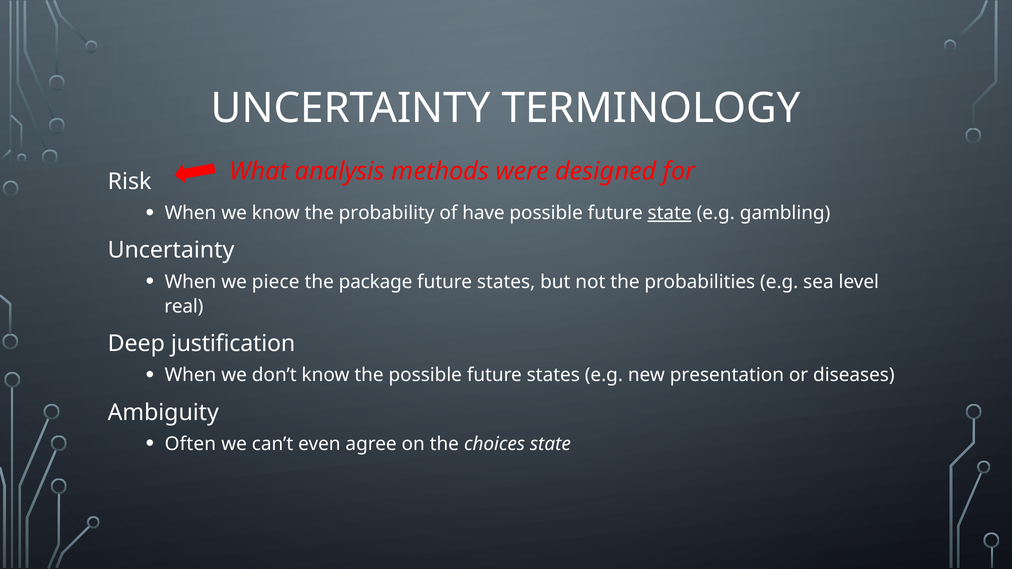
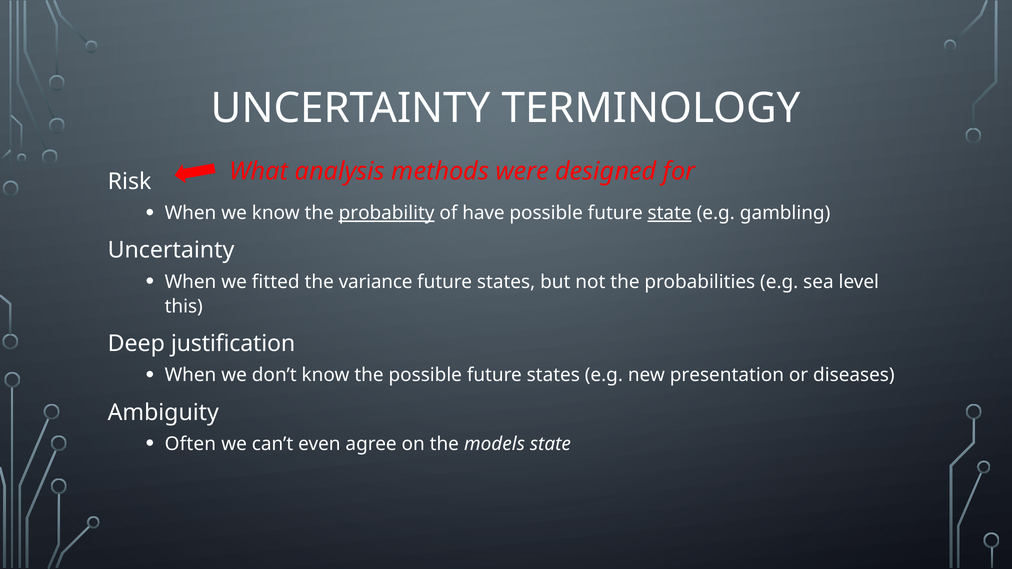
probability underline: none -> present
piece: piece -> fitted
package: package -> variance
real: real -> this
choices: choices -> models
